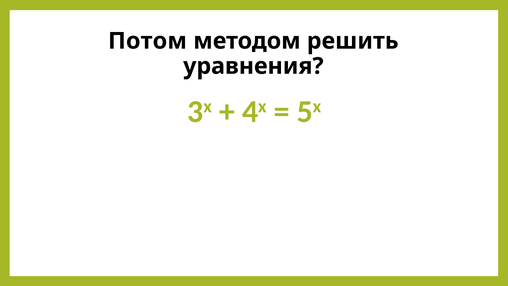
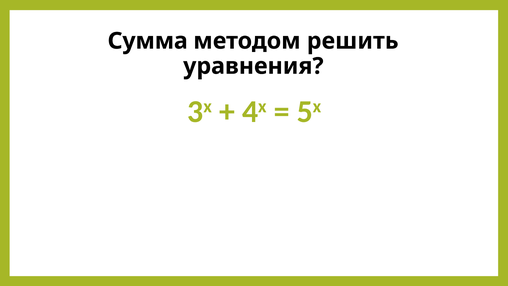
Потом: Потом -> Сумма
